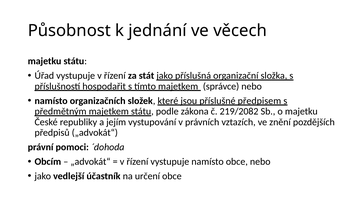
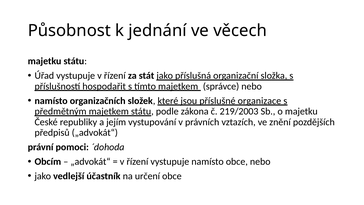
předpisem: předpisem -> organizace
219/2082: 219/2082 -> 219/2003
